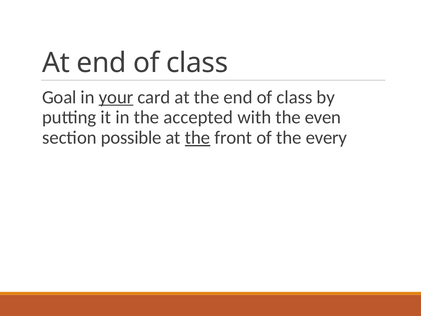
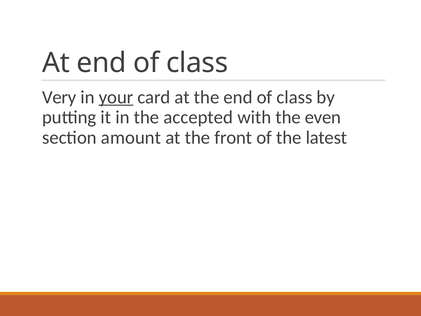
Goal: Goal -> Very
possible: possible -> amount
the at (198, 138) underline: present -> none
every: every -> latest
